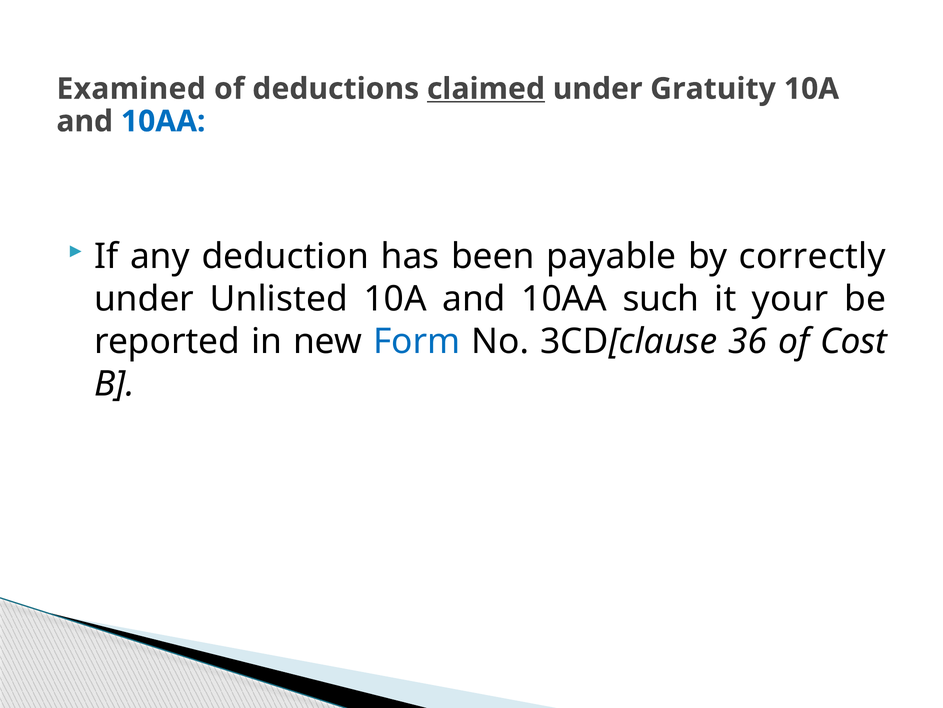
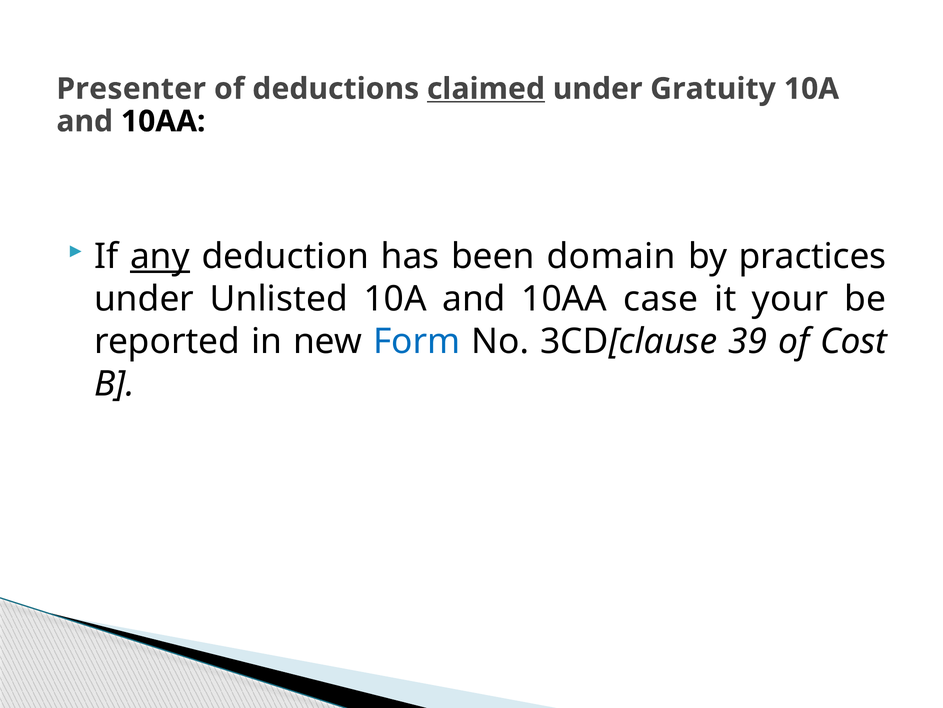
Examined: Examined -> Presenter
10AA at (163, 121) colour: blue -> black
any underline: none -> present
payable: payable -> domain
correctly: correctly -> practices
such: such -> case
36: 36 -> 39
